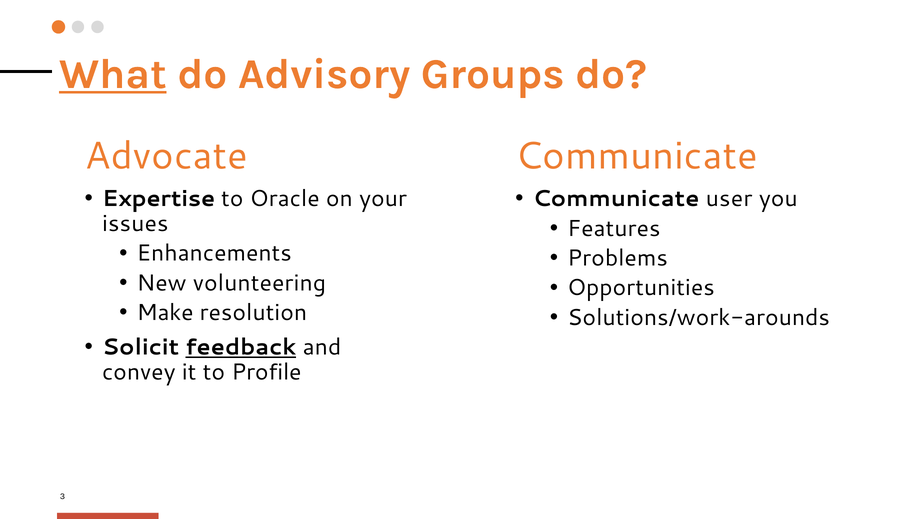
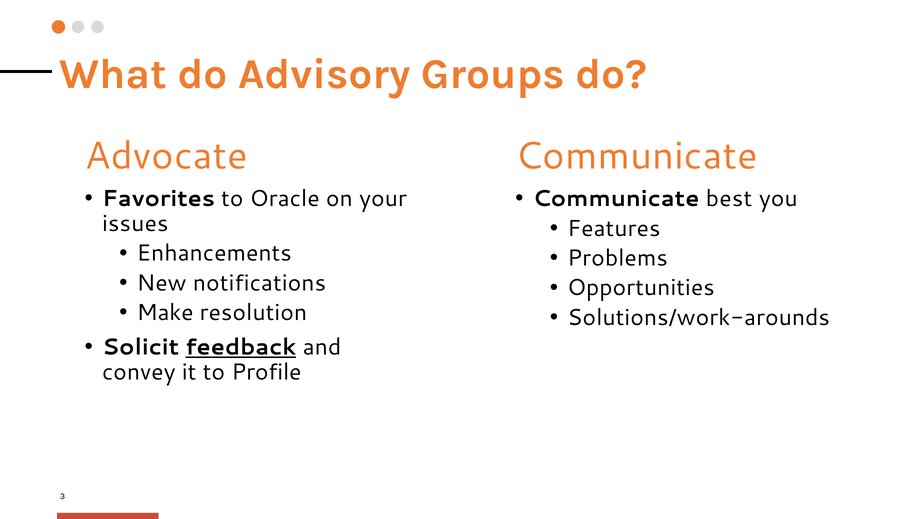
What underline: present -> none
Expertise: Expertise -> Favorites
user: user -> best
volunteering: volunteering -> notifications
